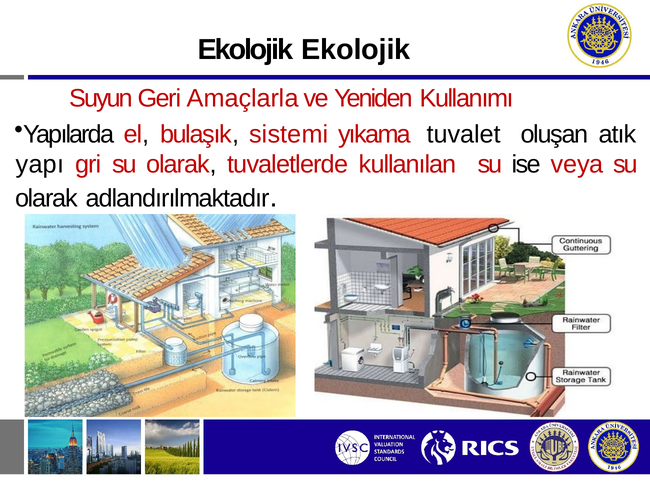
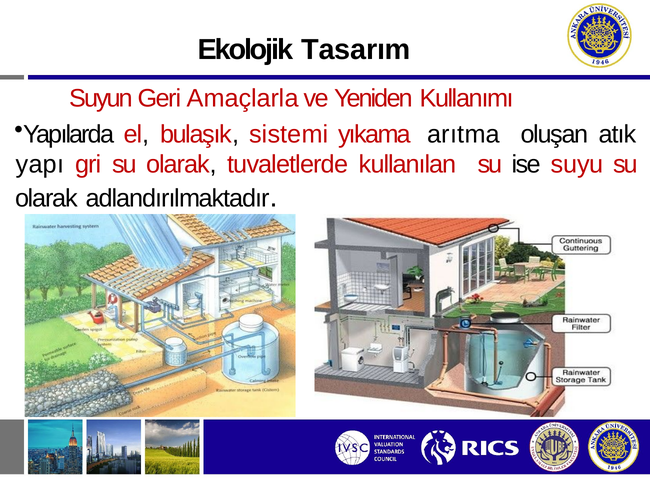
Ekolojik Ekolojik: Ekolojik -> Tasarım
tuvalet: tuvalet -> arıtma
veya: veya -> suyu
